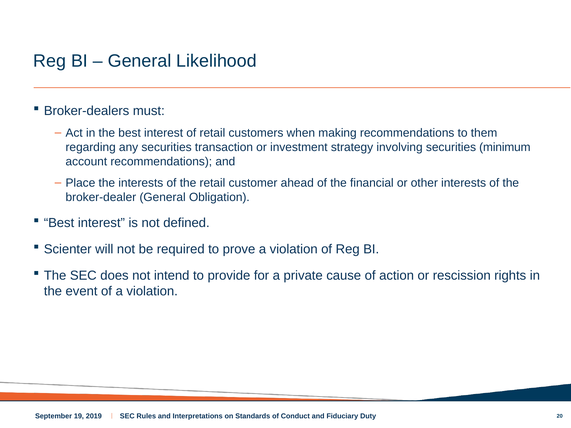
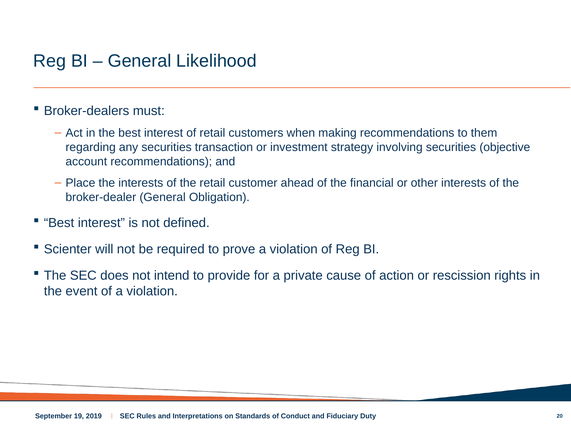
minimum: minimum -> objective
